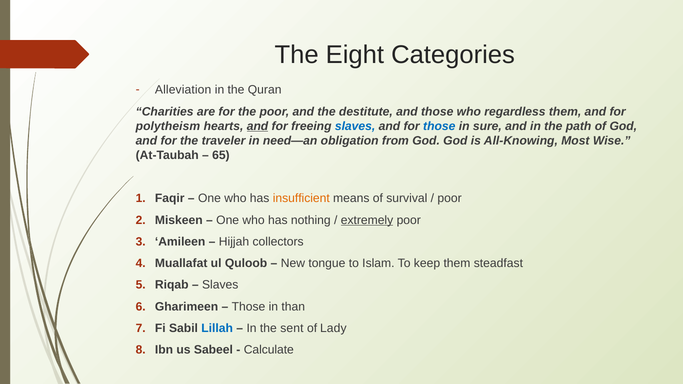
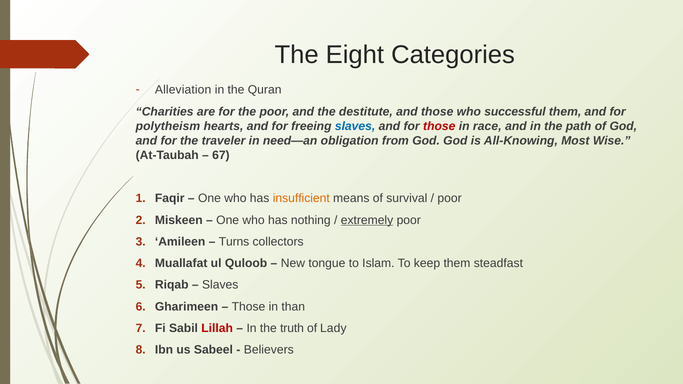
regardless: regardless -> successful
and at (258, 126) underline: present -> none
those at (439, 126) colour: blue -> red
sure: sure -> race
65: 65 -> 67
Hijjah: Hijjah -> Turns
Lillah colour: blue -> red
sent: sent -> truth
Calculate: Calculate -> Believers
